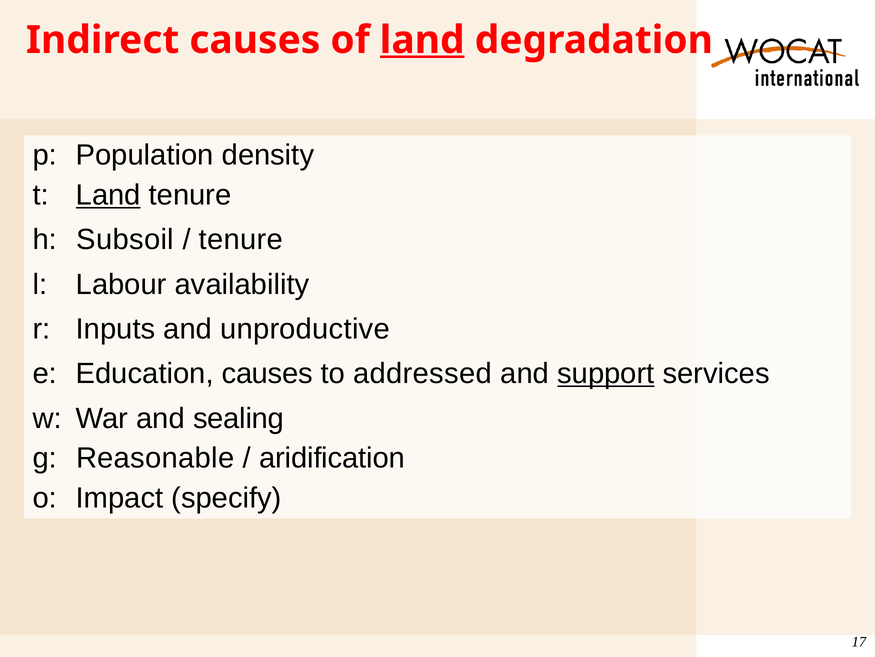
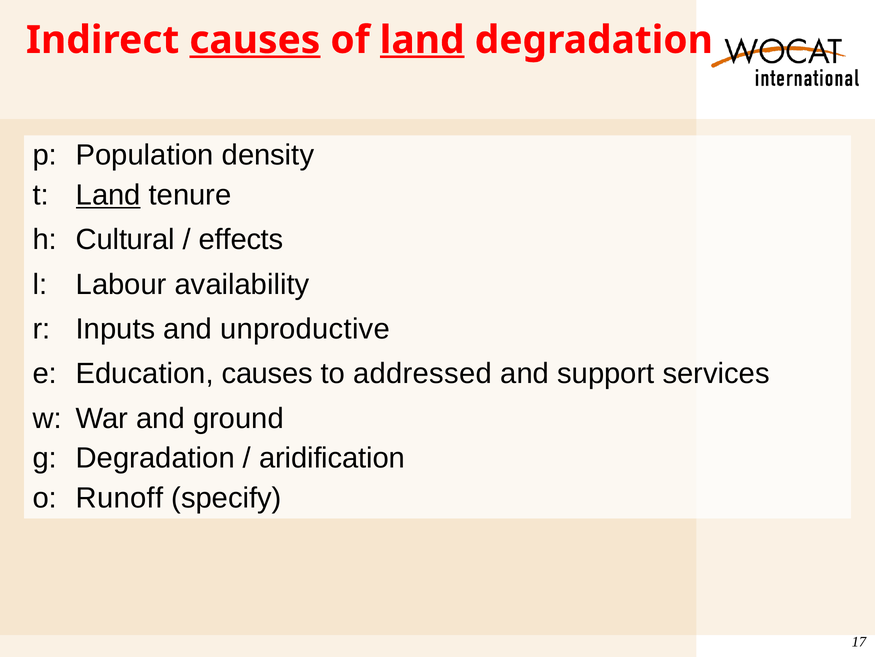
causes at (255, 40) underline: none -> present
Subsoil: Subsoil -> Cultural
tenure at (241, 240): tenure -> effects
support underline: present -> none
sealing: sealing -> ground
g Reasonable: Reasonable -> Degradation
Impact: Impact -> Runoff
